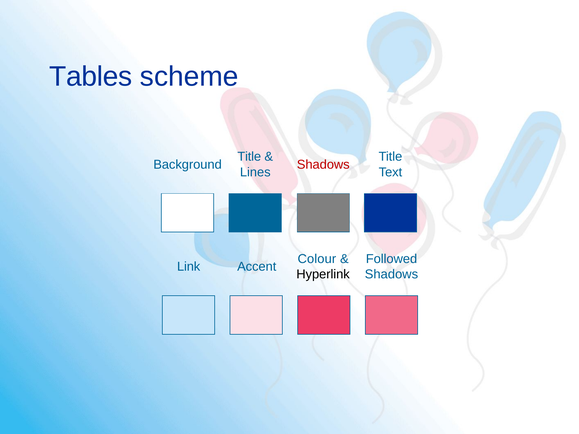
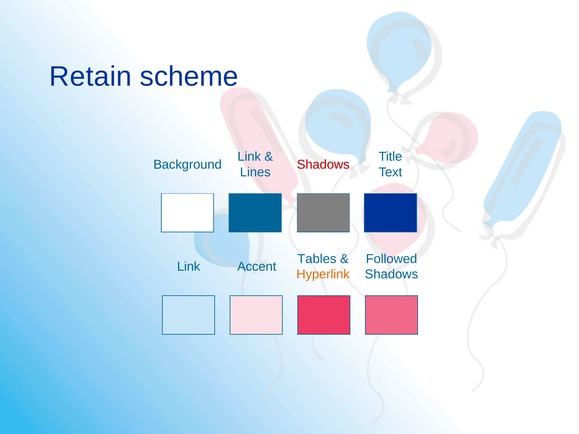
Tables: Tables -> Retain
Title at (249, 157): Title -> Link
Colour: Colour -> Tables
Hyperlink colour: black -> orange
